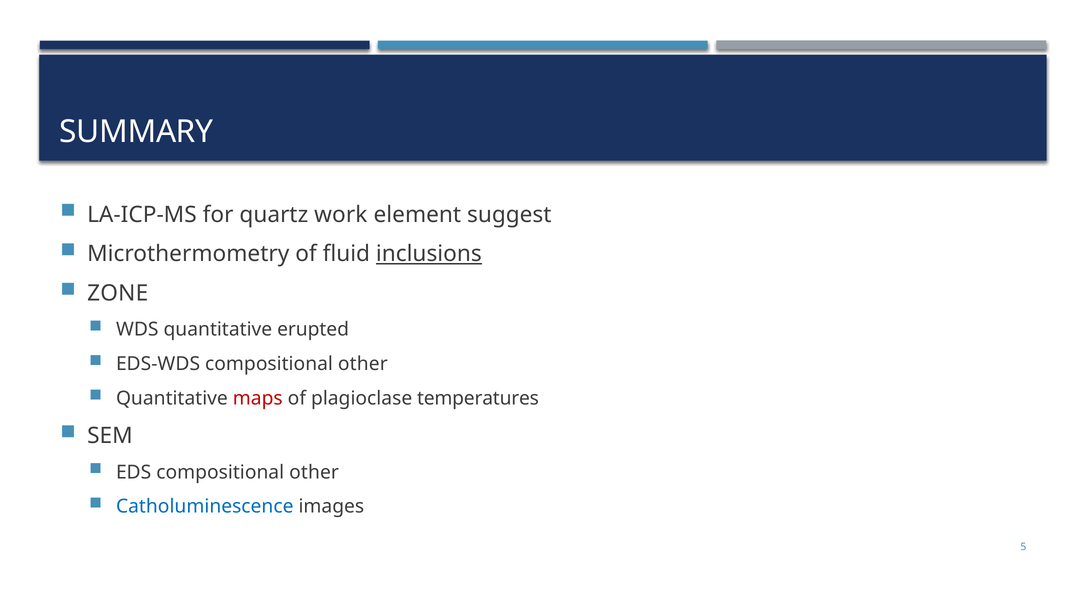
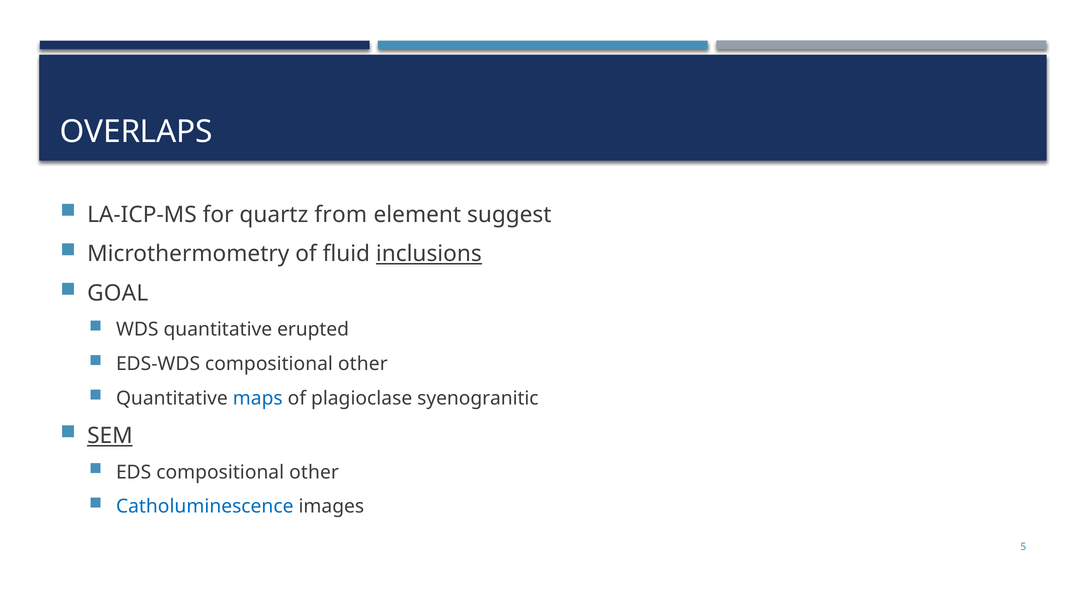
SUMMARY: SUMMARY -> OVERLAPS
work: work -> from
ZONE: ZONE -> GOAL
maps colour: red -> blue
temperatures: temperatures -> syenogranitic
SEM underline: none -> present
